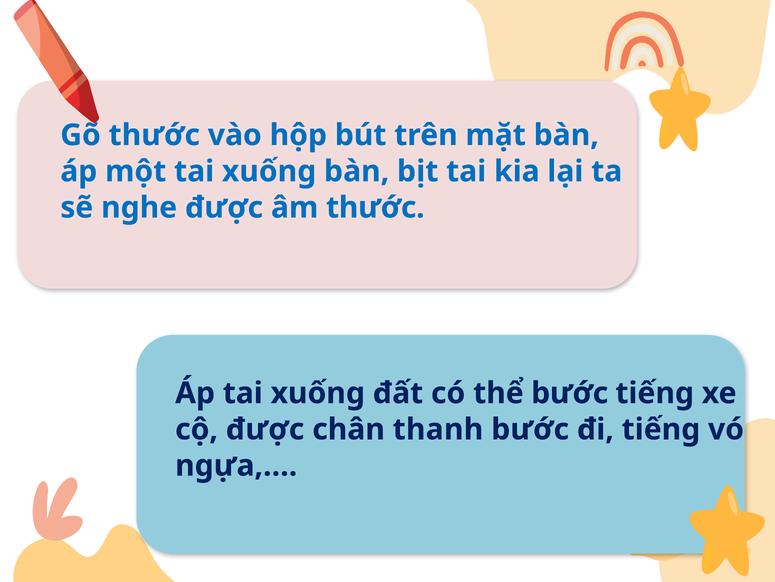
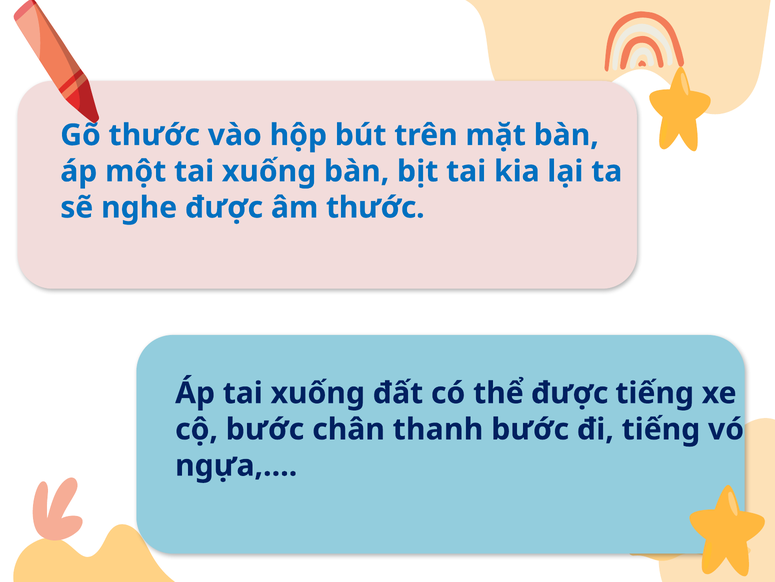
thể bước: bước -> được
cộ được: được -> bước
